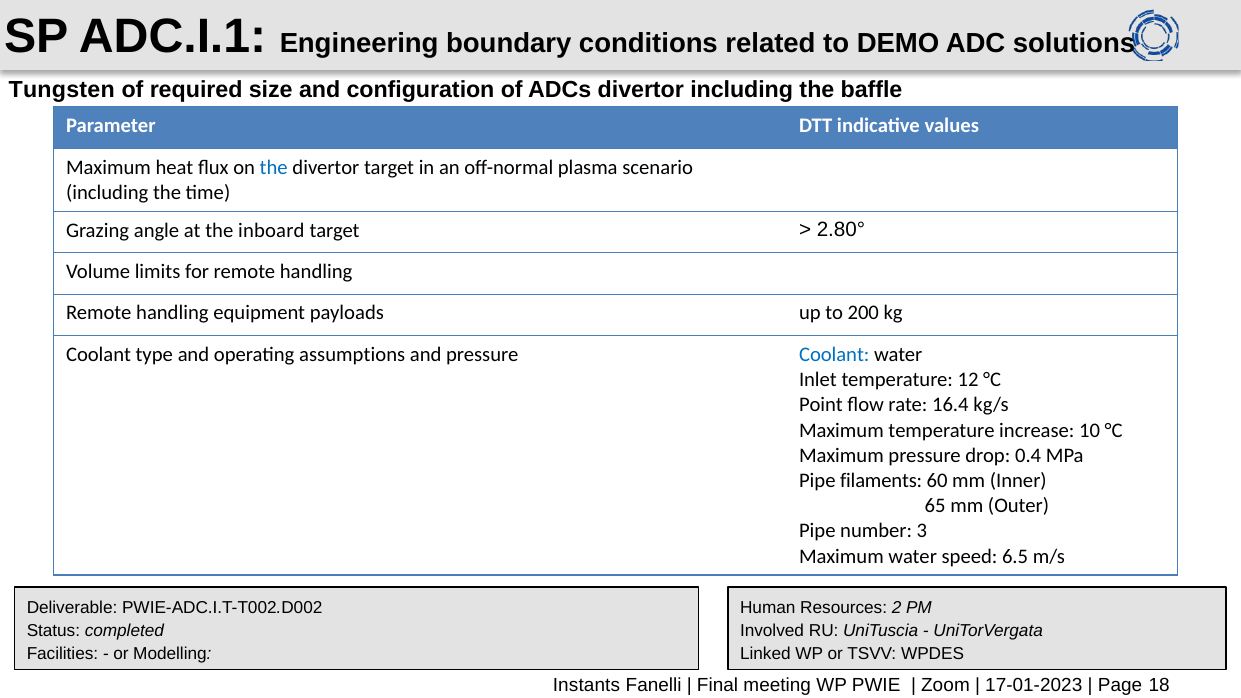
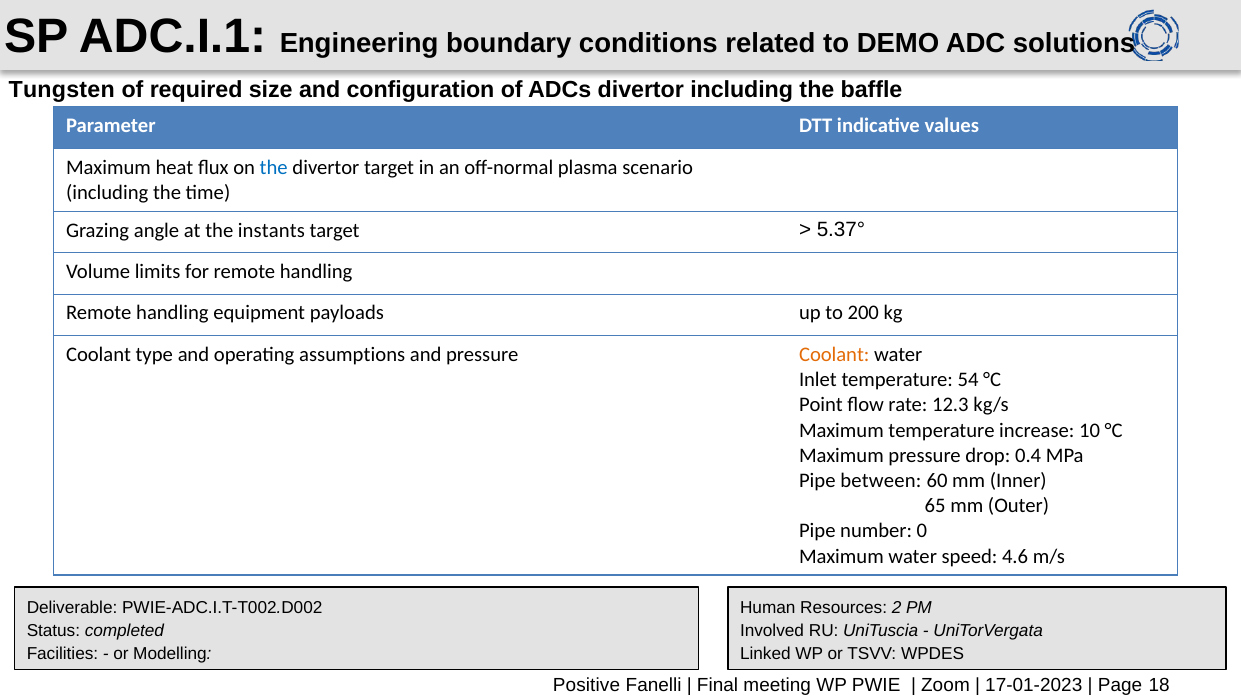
inboard: inboard -> instants
2.80°: 2.80° -> 5.37°
Coolant at (834, 355) colour: blue -> orange
12: 12 -> 54
16.4: 16.4 -> 12.3
filaments: filaments -> between
3: 3 -> 0
6.5: 6.5 -> 4.6
Instants: Instants -> Positive
